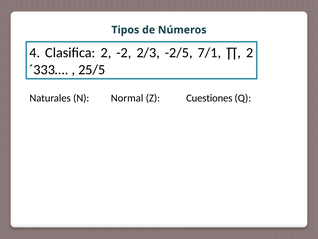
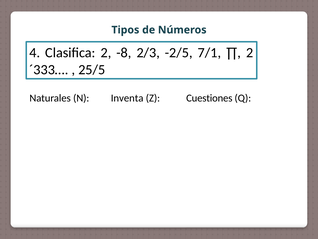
-2: -2 -> -8
Normal: Normal -> Inventa
